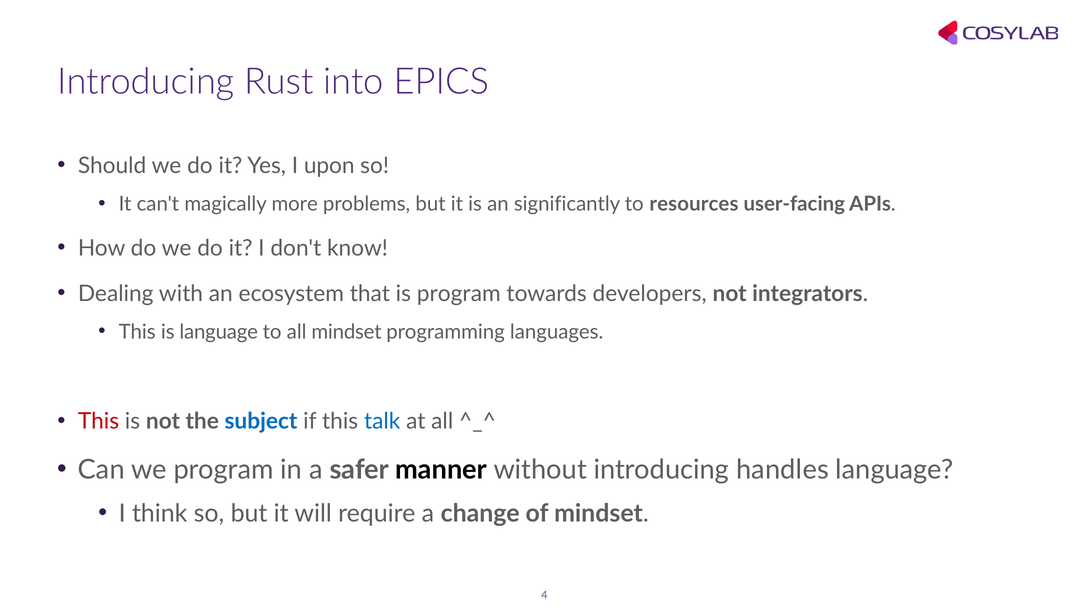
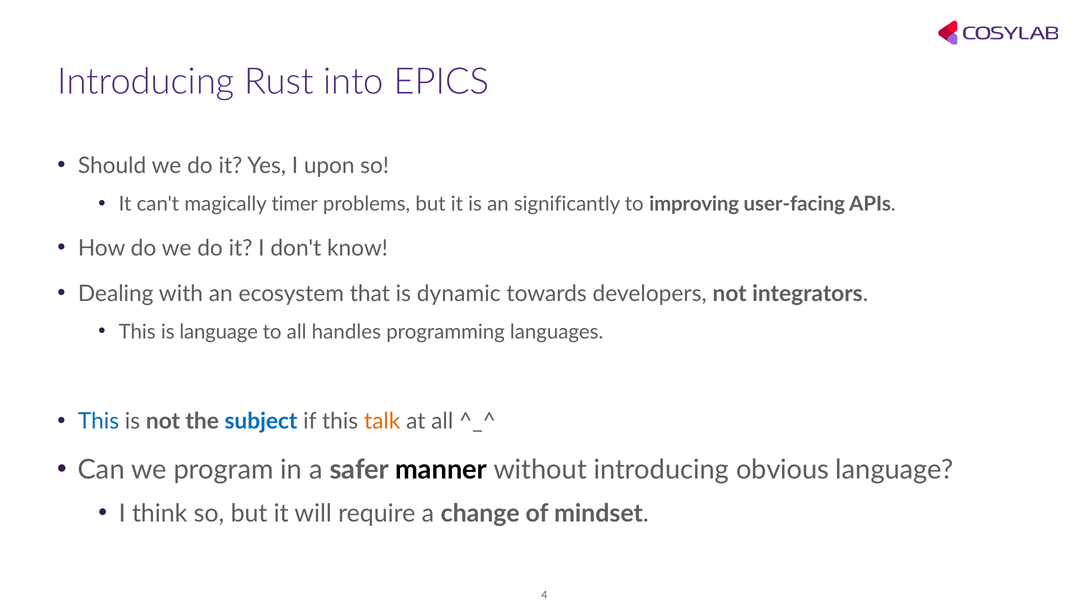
more: more -> timer
resources: resources -> improving
is program: program -> dynamic
all mindset: mindset -> handles
This at (98, 421) colour: red -> blue
talk colour: blue -> orange
handles: handles -> obvious
